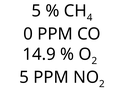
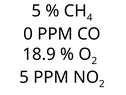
14.9: 14.9 -> 18.9
